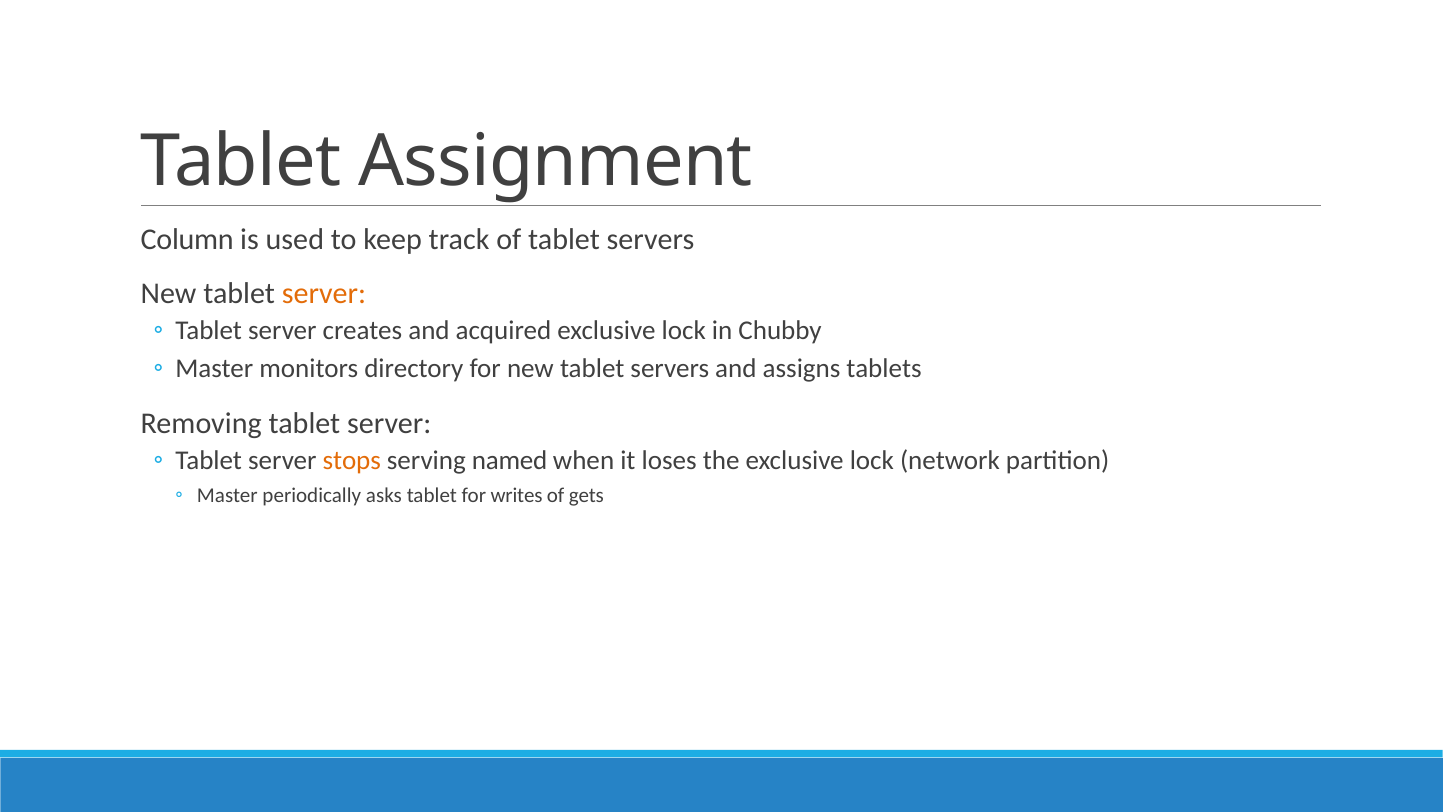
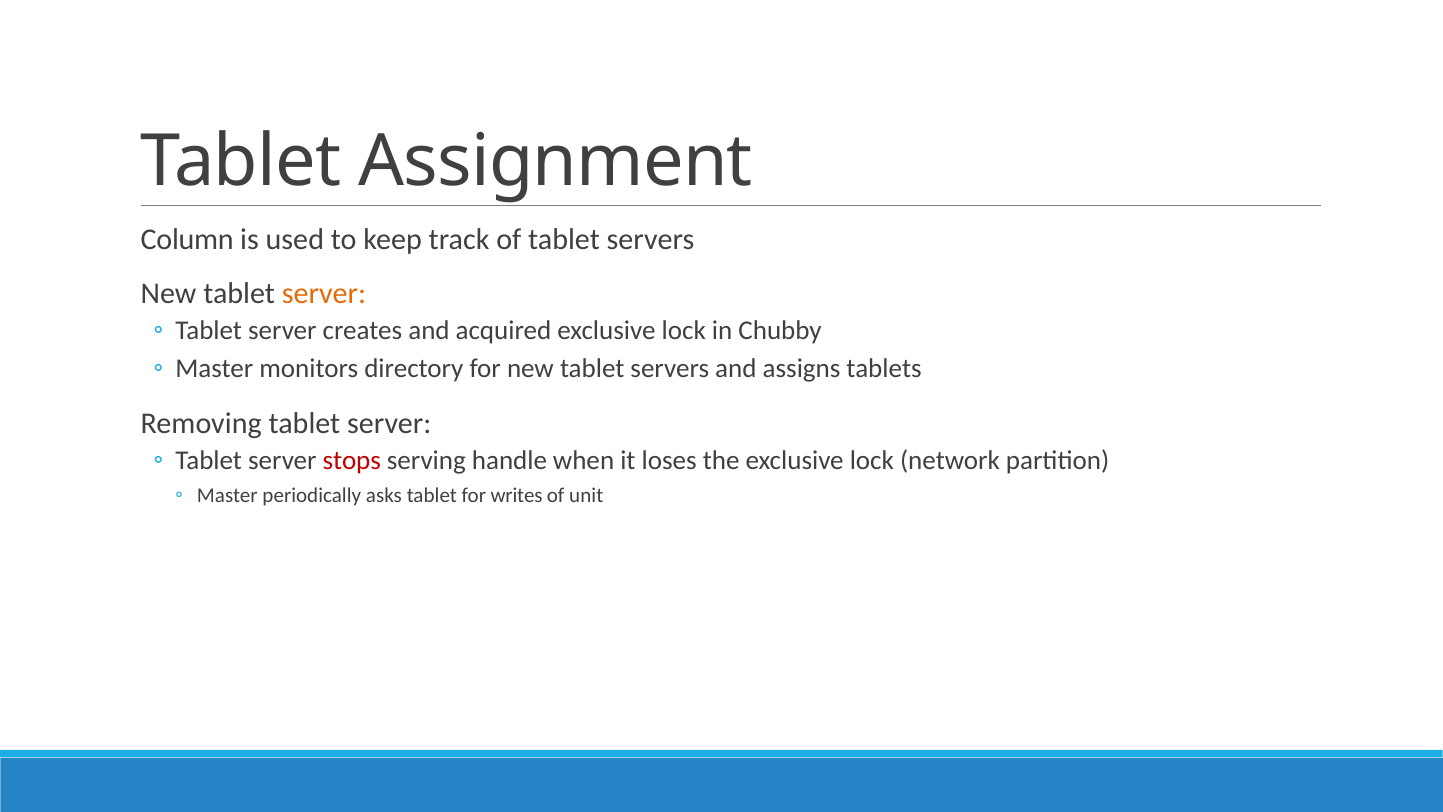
stops colour: orange -> red
named: named -> handle
gets: gets -> unit
